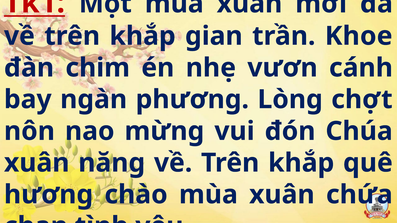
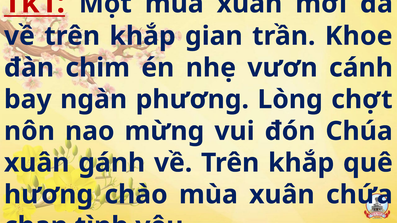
năng: năng -> gánh
